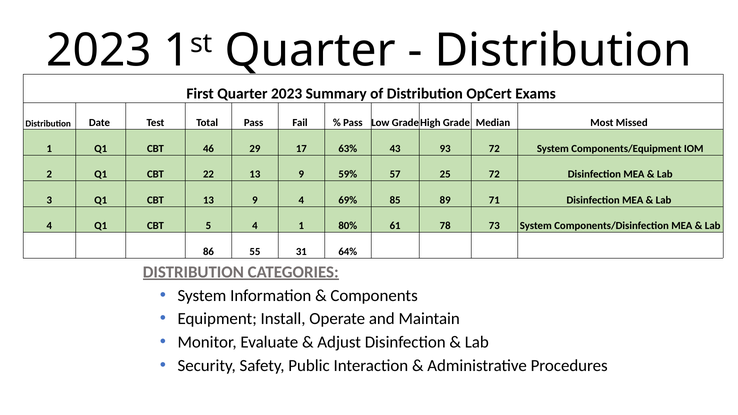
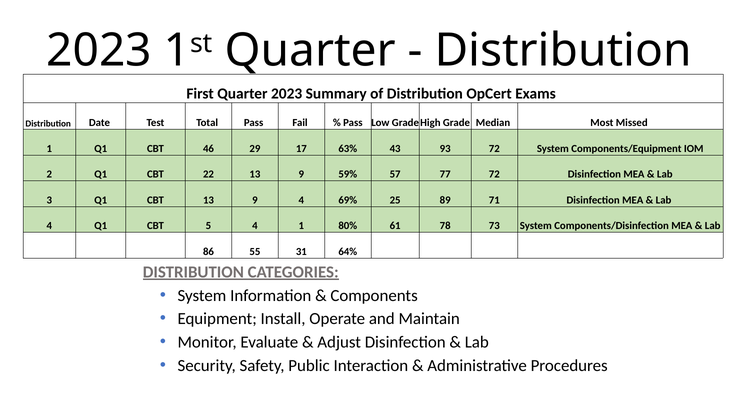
25: 25 -> 77
85: 85 -> 25
